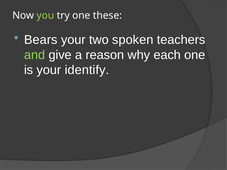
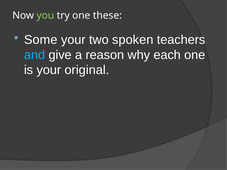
Bears: Bears -> Some
and colour: light green -> light blue
identify: identify -> original
